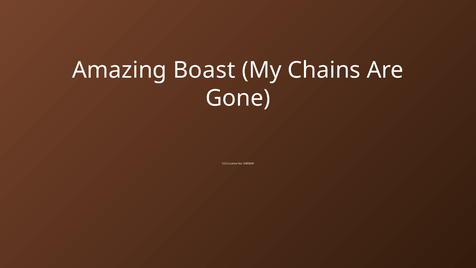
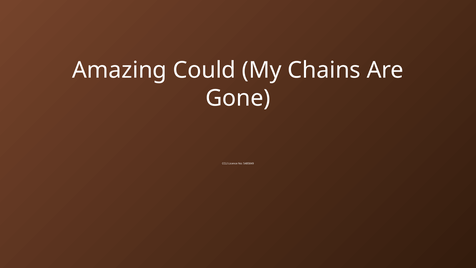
Boast: Boast -> Could
